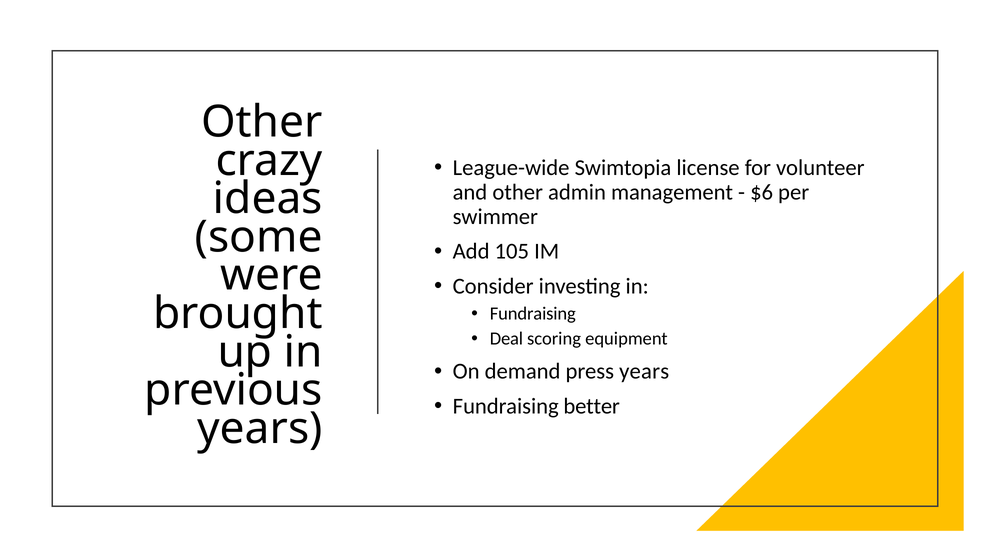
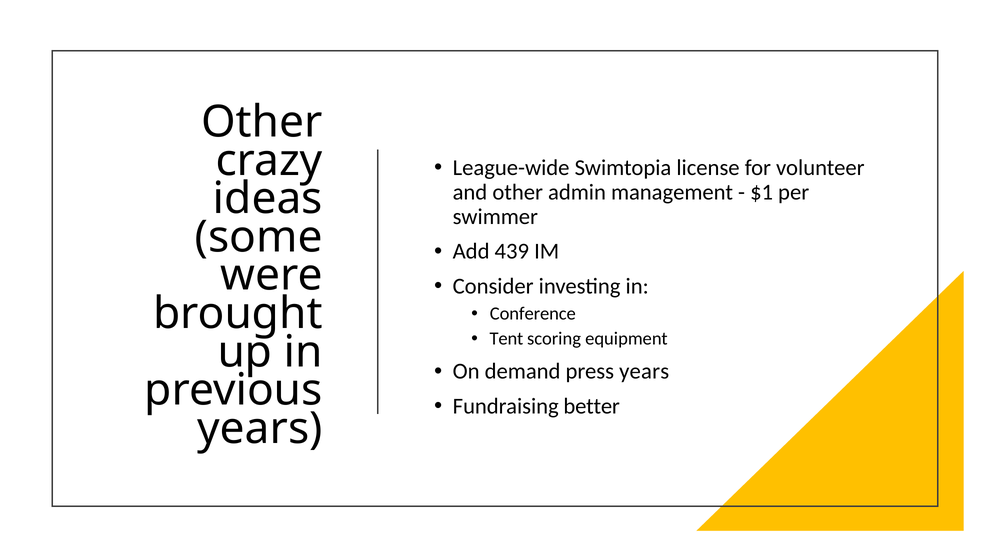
$6: $6 -> $1
105: 105 -> 439
Fundraising at (533, 314): Fundraising -> Conference
Deal: Deal -> Tent
